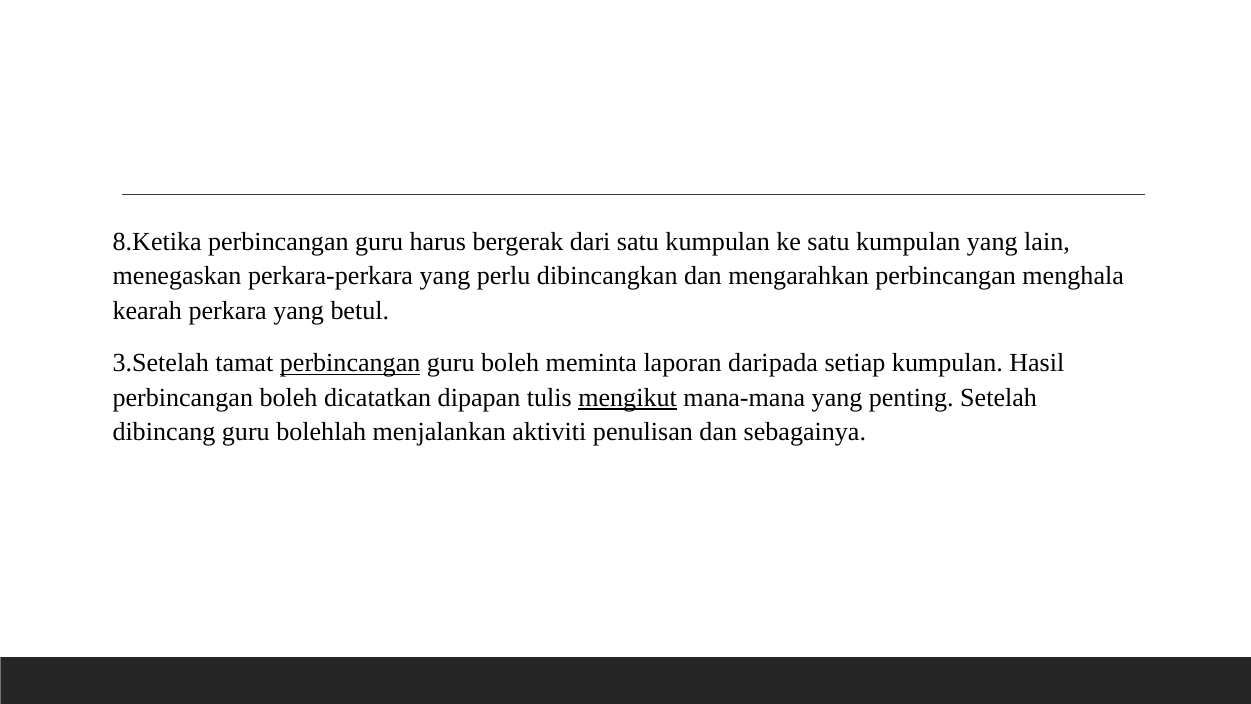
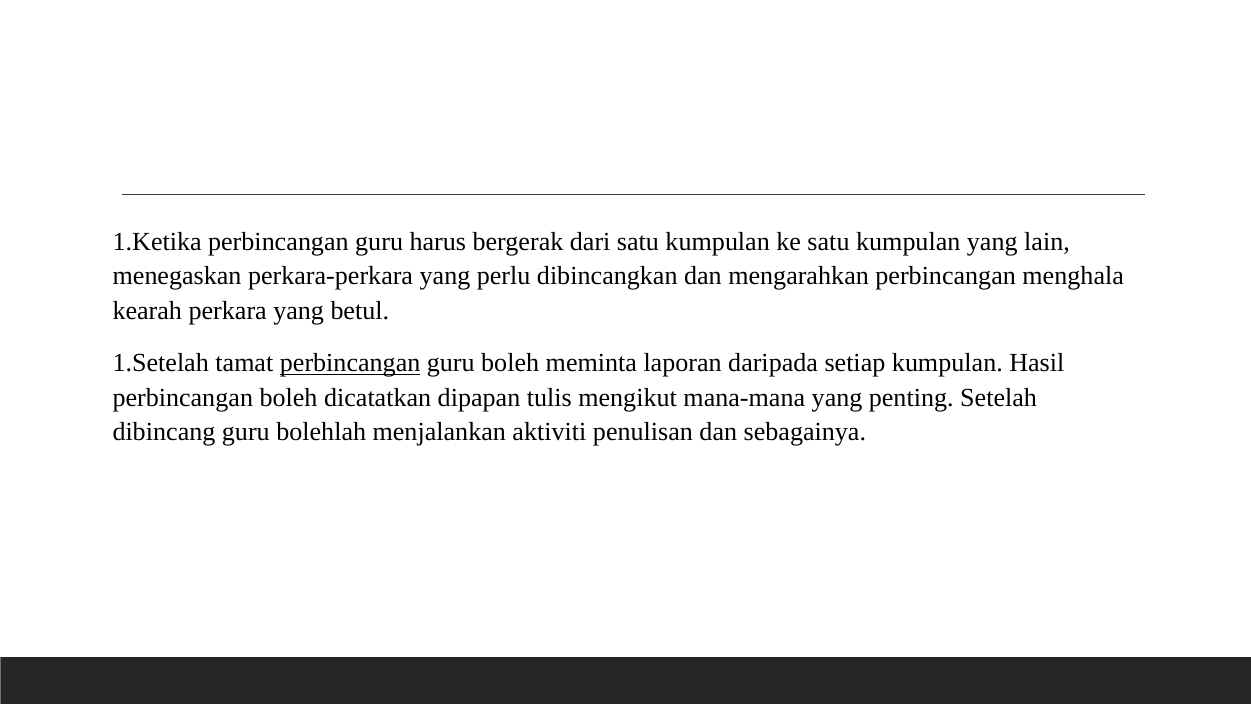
8.Ketika: 8.Ketika -> 1.Ketika
3.Setelah: 3.Setelah -> 1.Setelah
mengikut underline: present -> none
